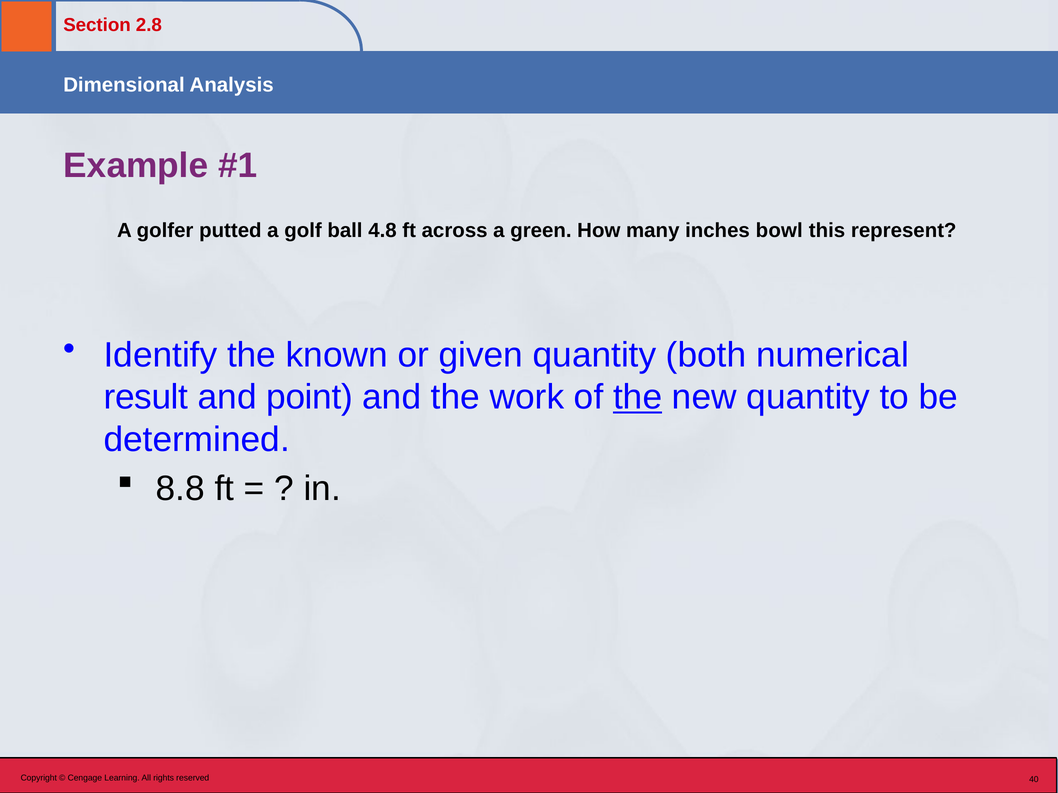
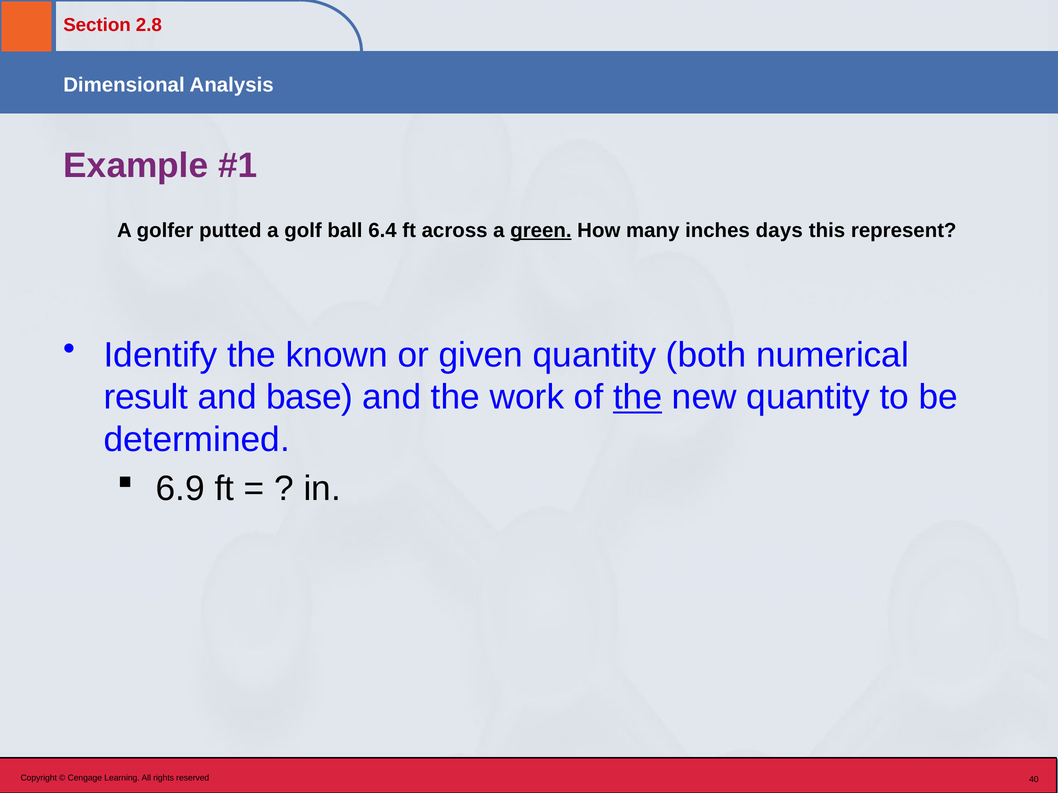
4.8: 4.8 -> 6.4
green underline: none -> present
bowl: bowl -> days
point: point -> base
8.8: 8.8 -> 6.9
